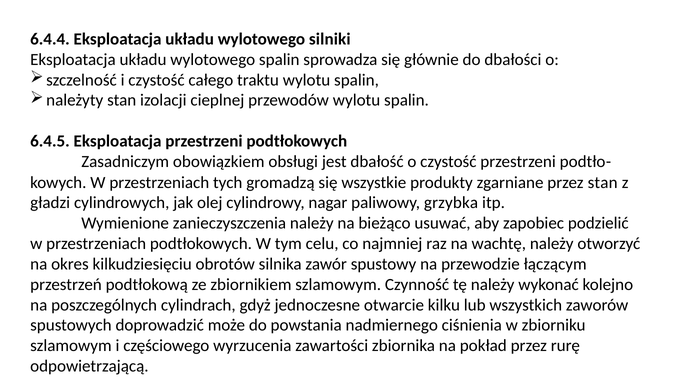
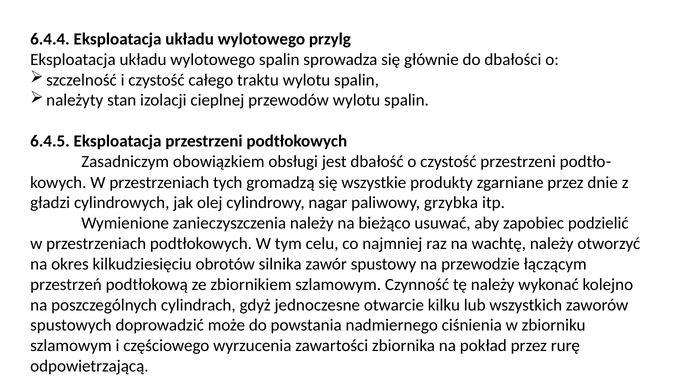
silniki: silniki -> przylg
przez stan: stan -> dnie
